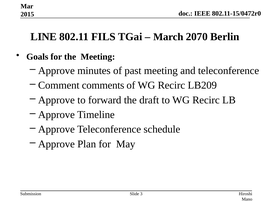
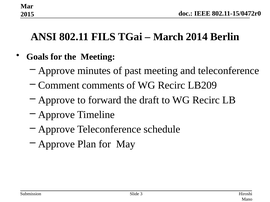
LINE: LINE -> ANSI
2070: 2070 -> 2014
